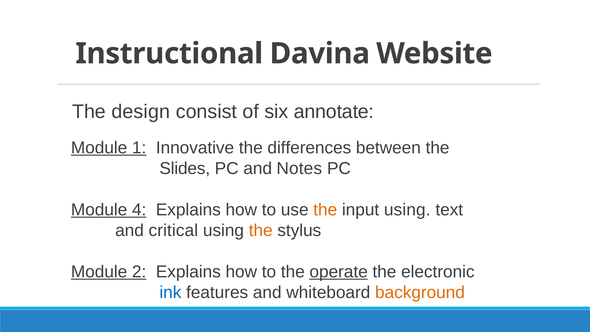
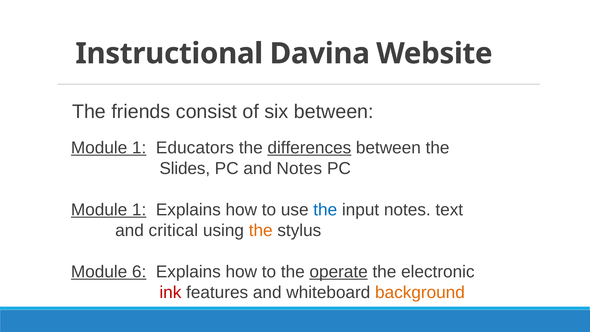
design: design -> friends
six annotate: annotate -> between
Innovative: Innovative -> Educators
differences underline: none -> present
4 at (139, 210): 4 -> 1
the at (325, 210) colour: orange -> blue
input using: using -> notes
2: 2 -> 6
ink colour: blue -> red
